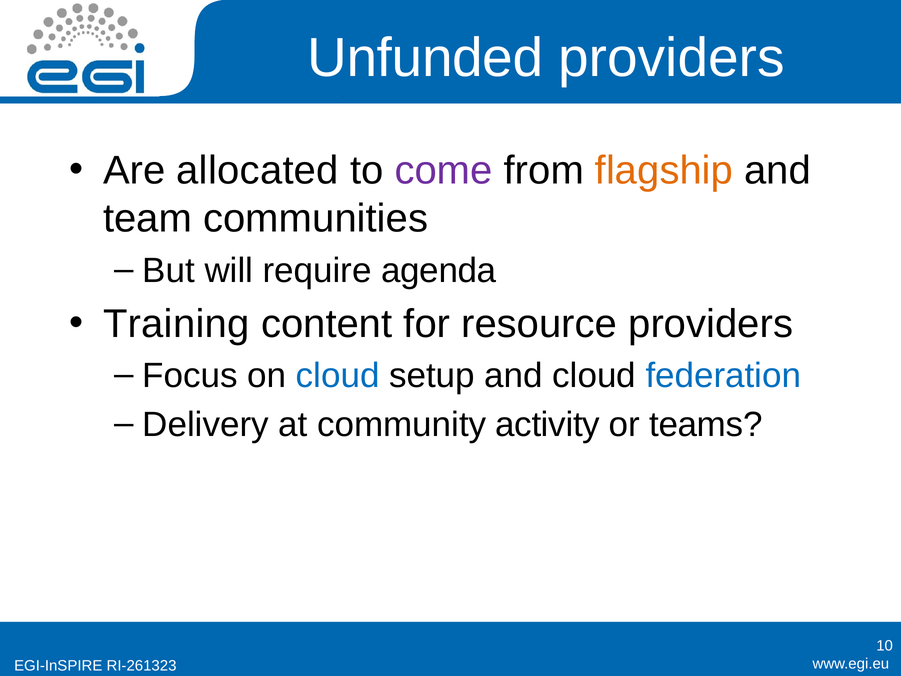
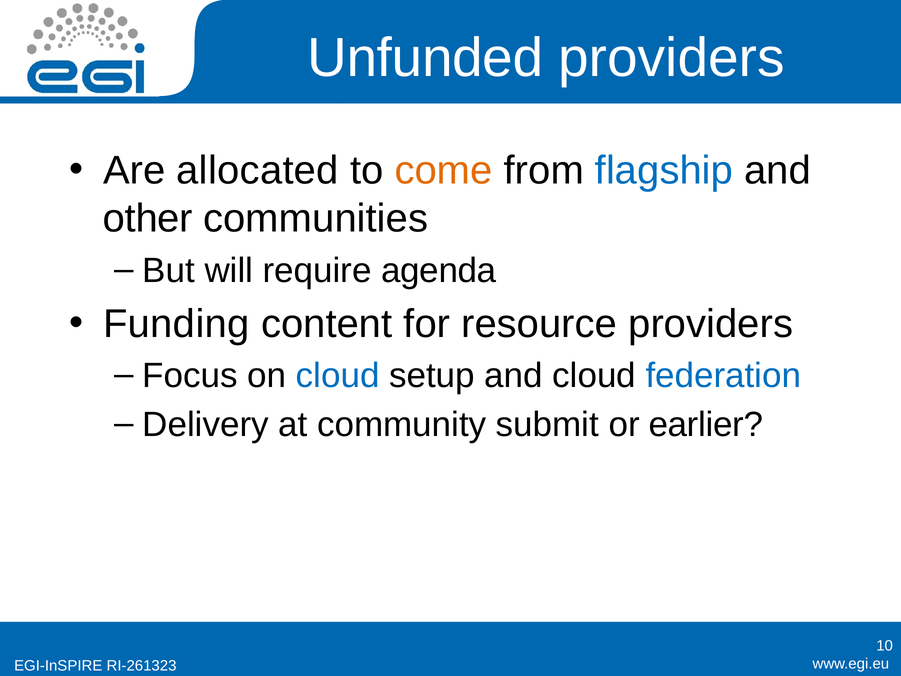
come colour: purple -> orange
flagship colour: orange -> blue
team: team -> other
Training: Training -> Funding
activity: activity -> submit
teams: teams -> earlier
